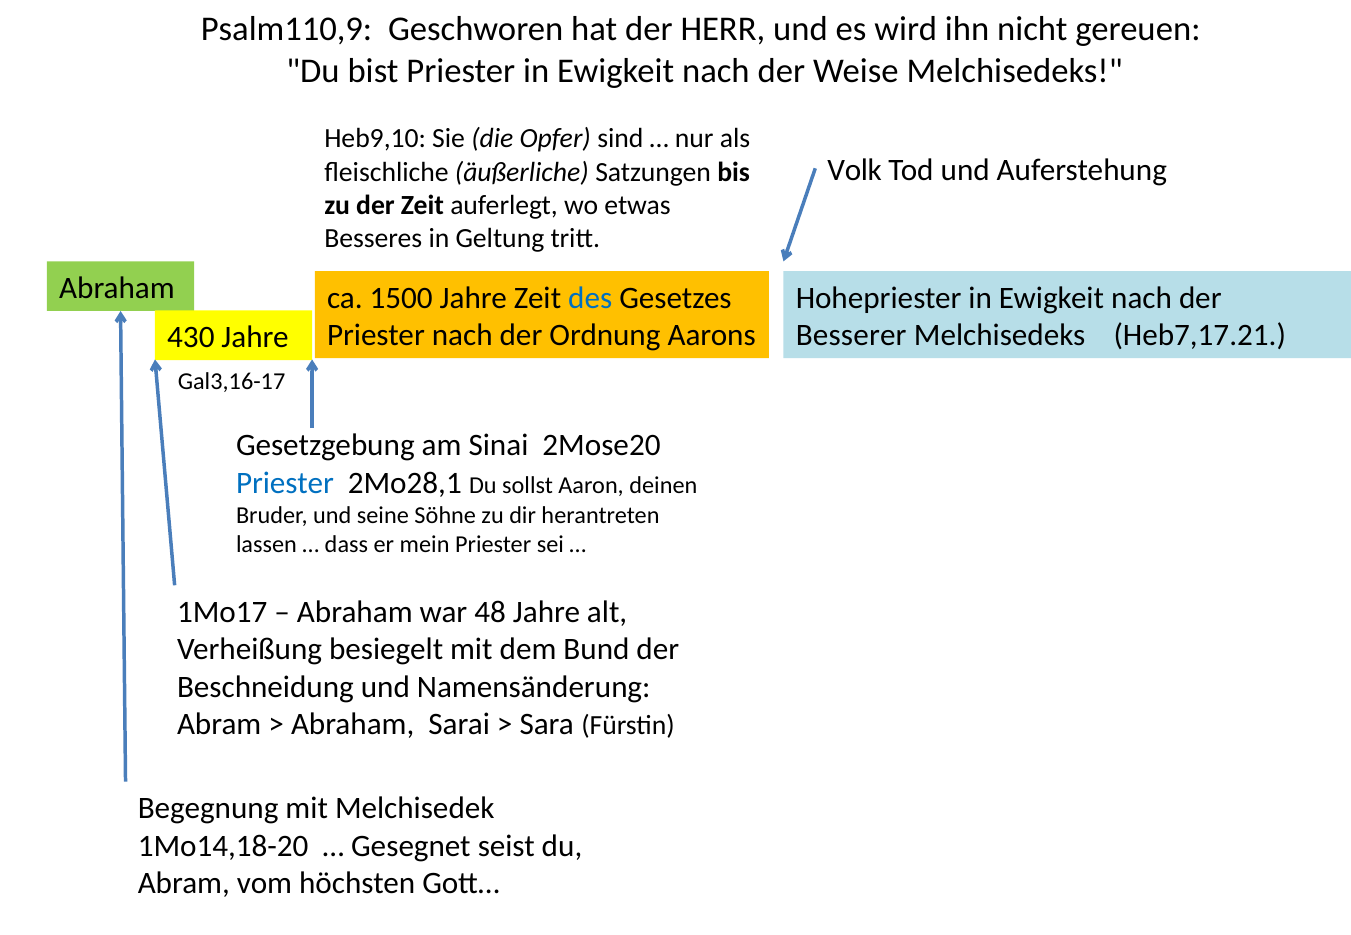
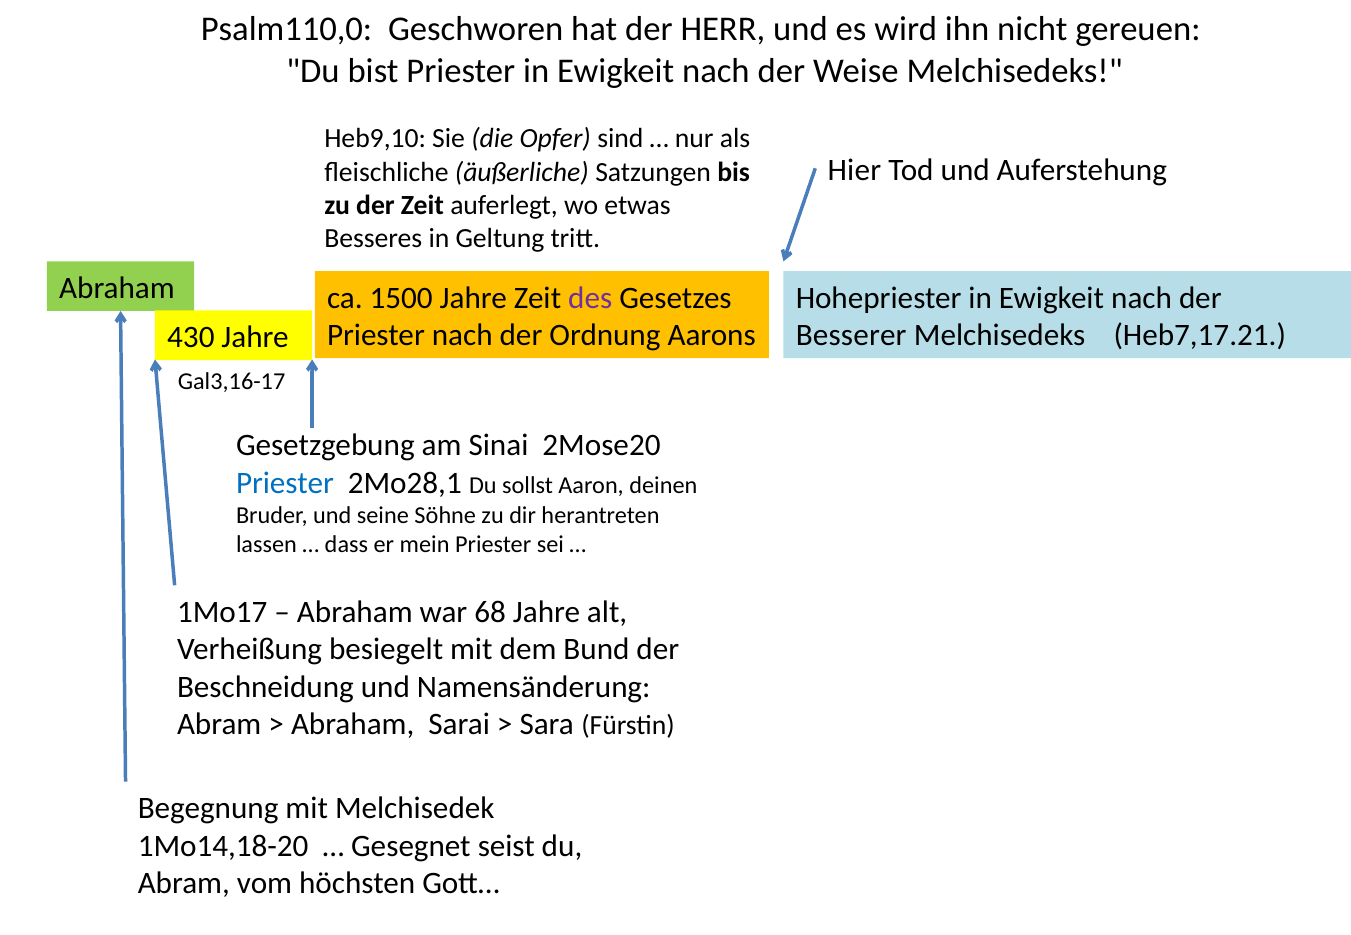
Psalm110,9: Psalm110,9 -> Psalm110,0
Volk: Volk -> Hier
des colour: blue -> purple
48: 48 -> 68
